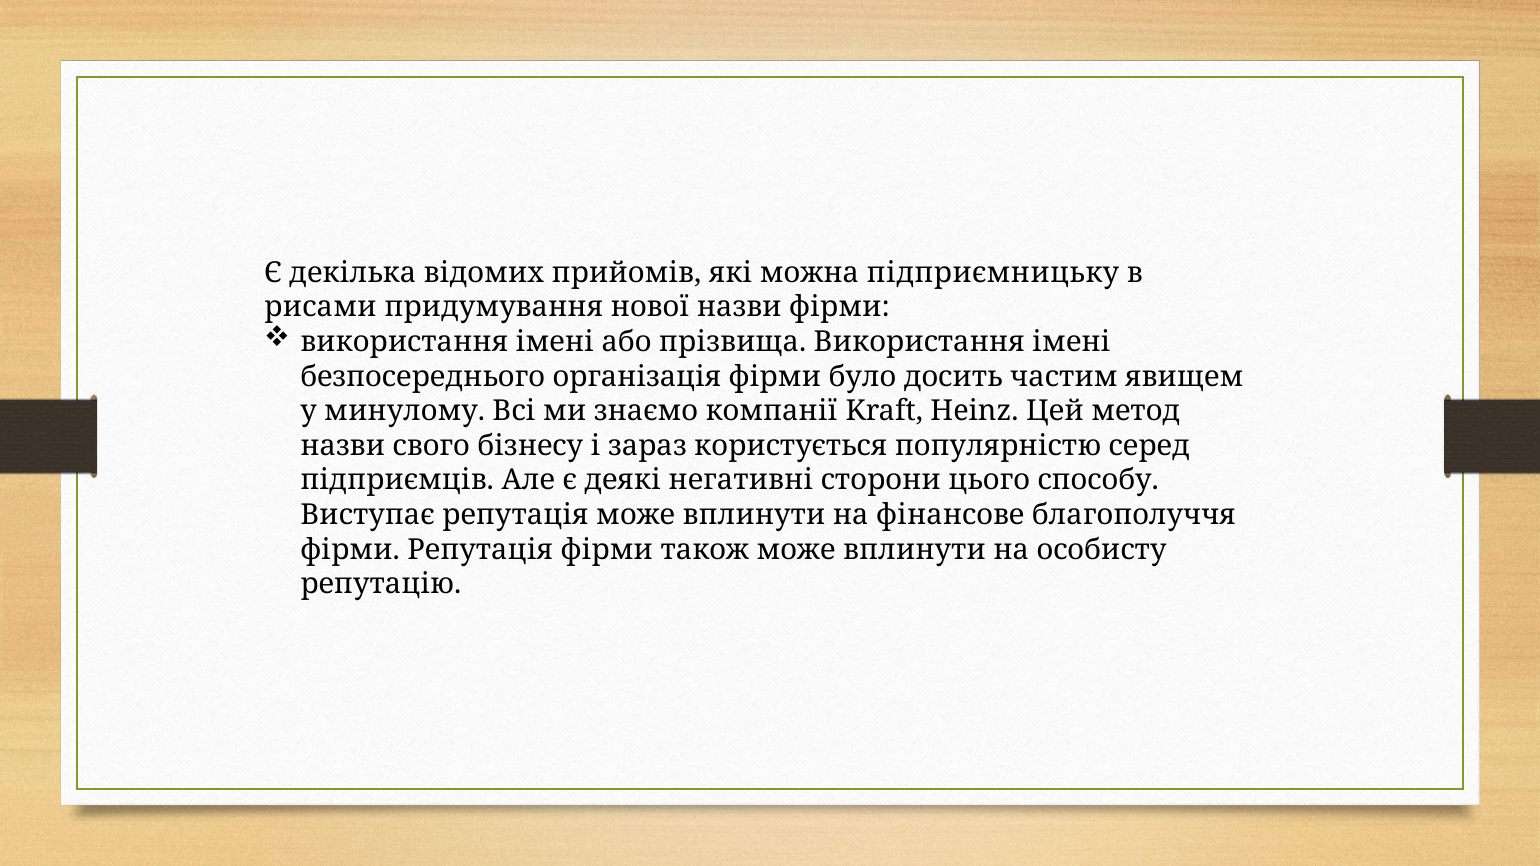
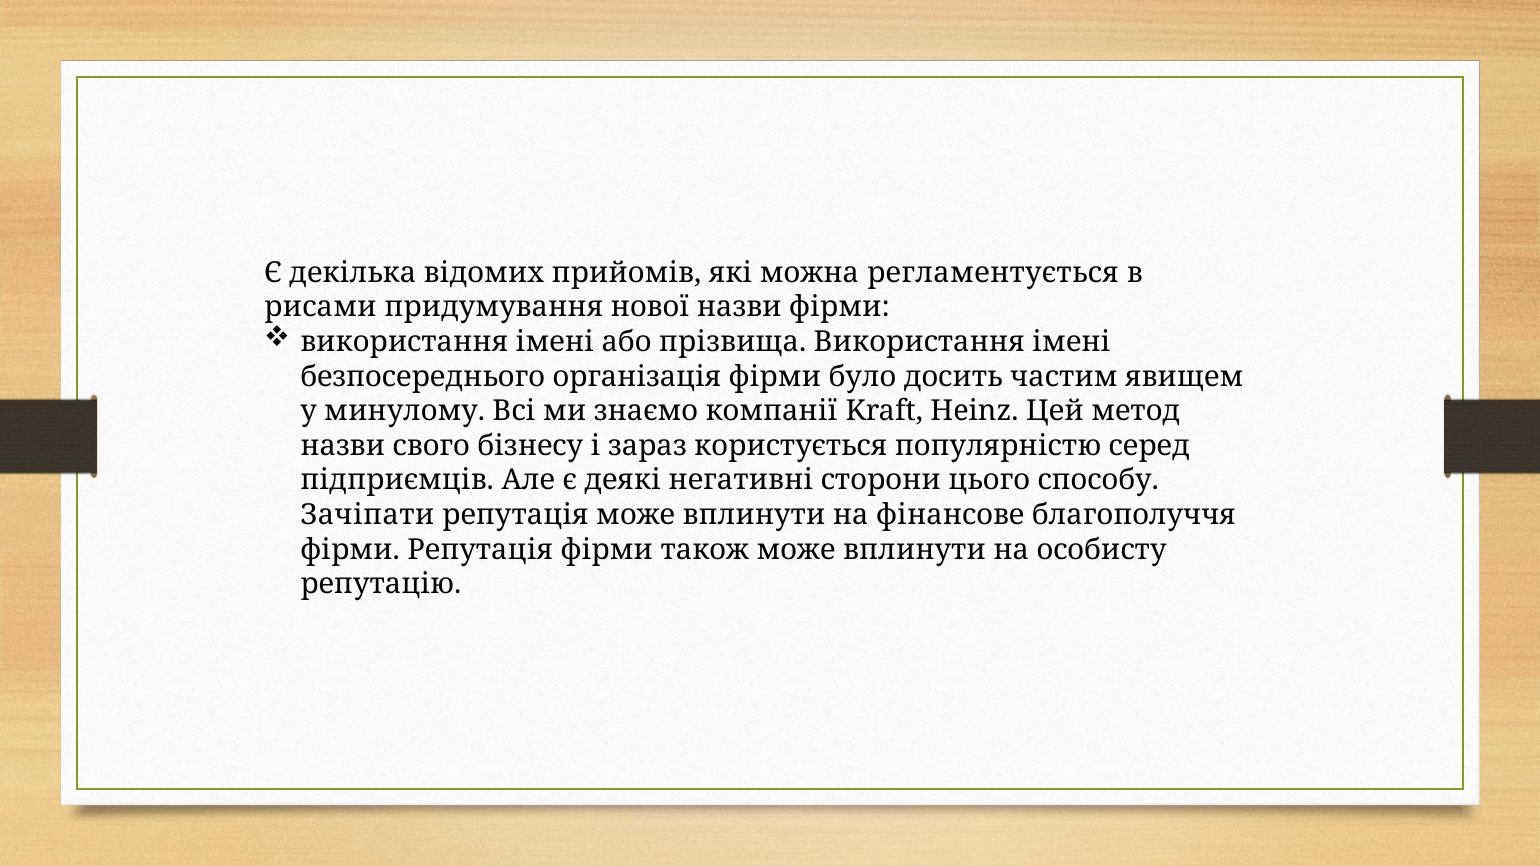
підприємницьку: підприємницьку -> регламентується
Виступає: Виступає -> Зачіпати
